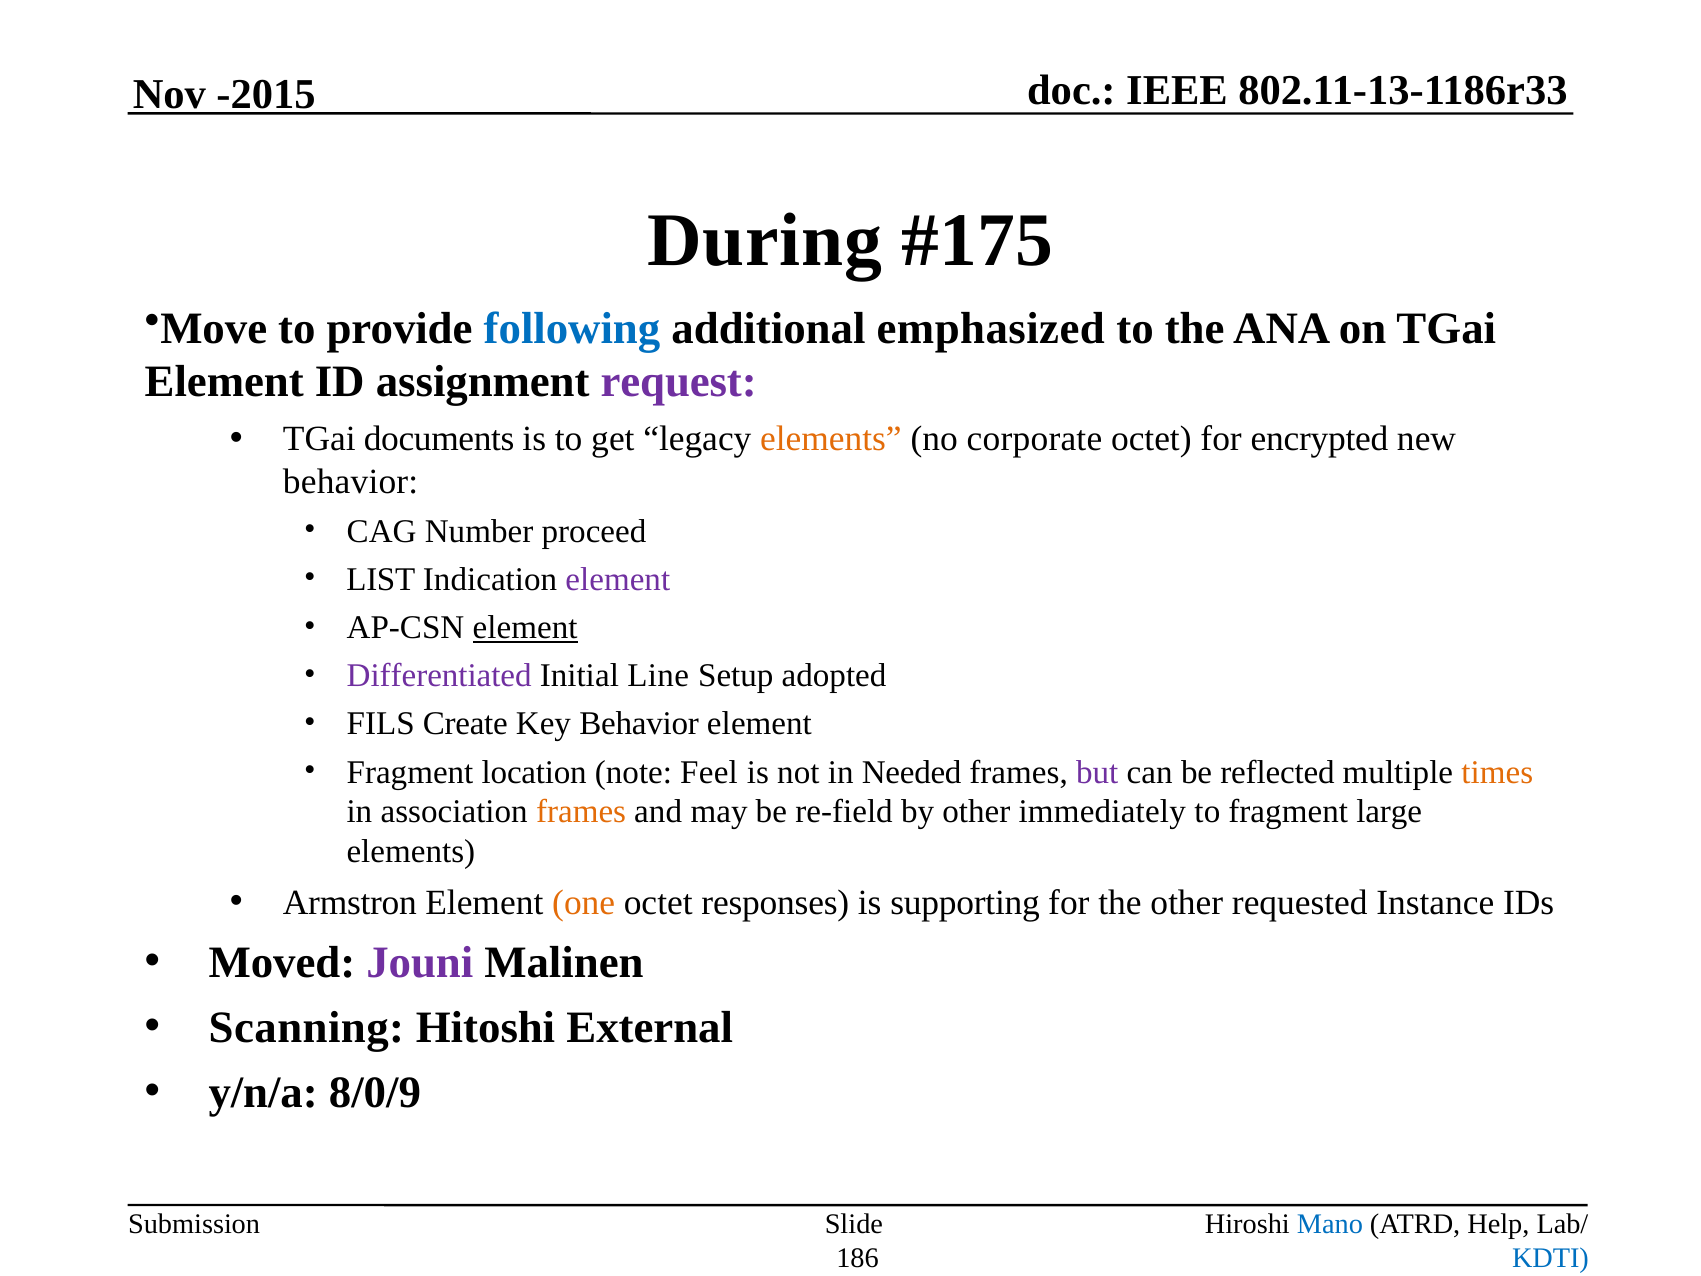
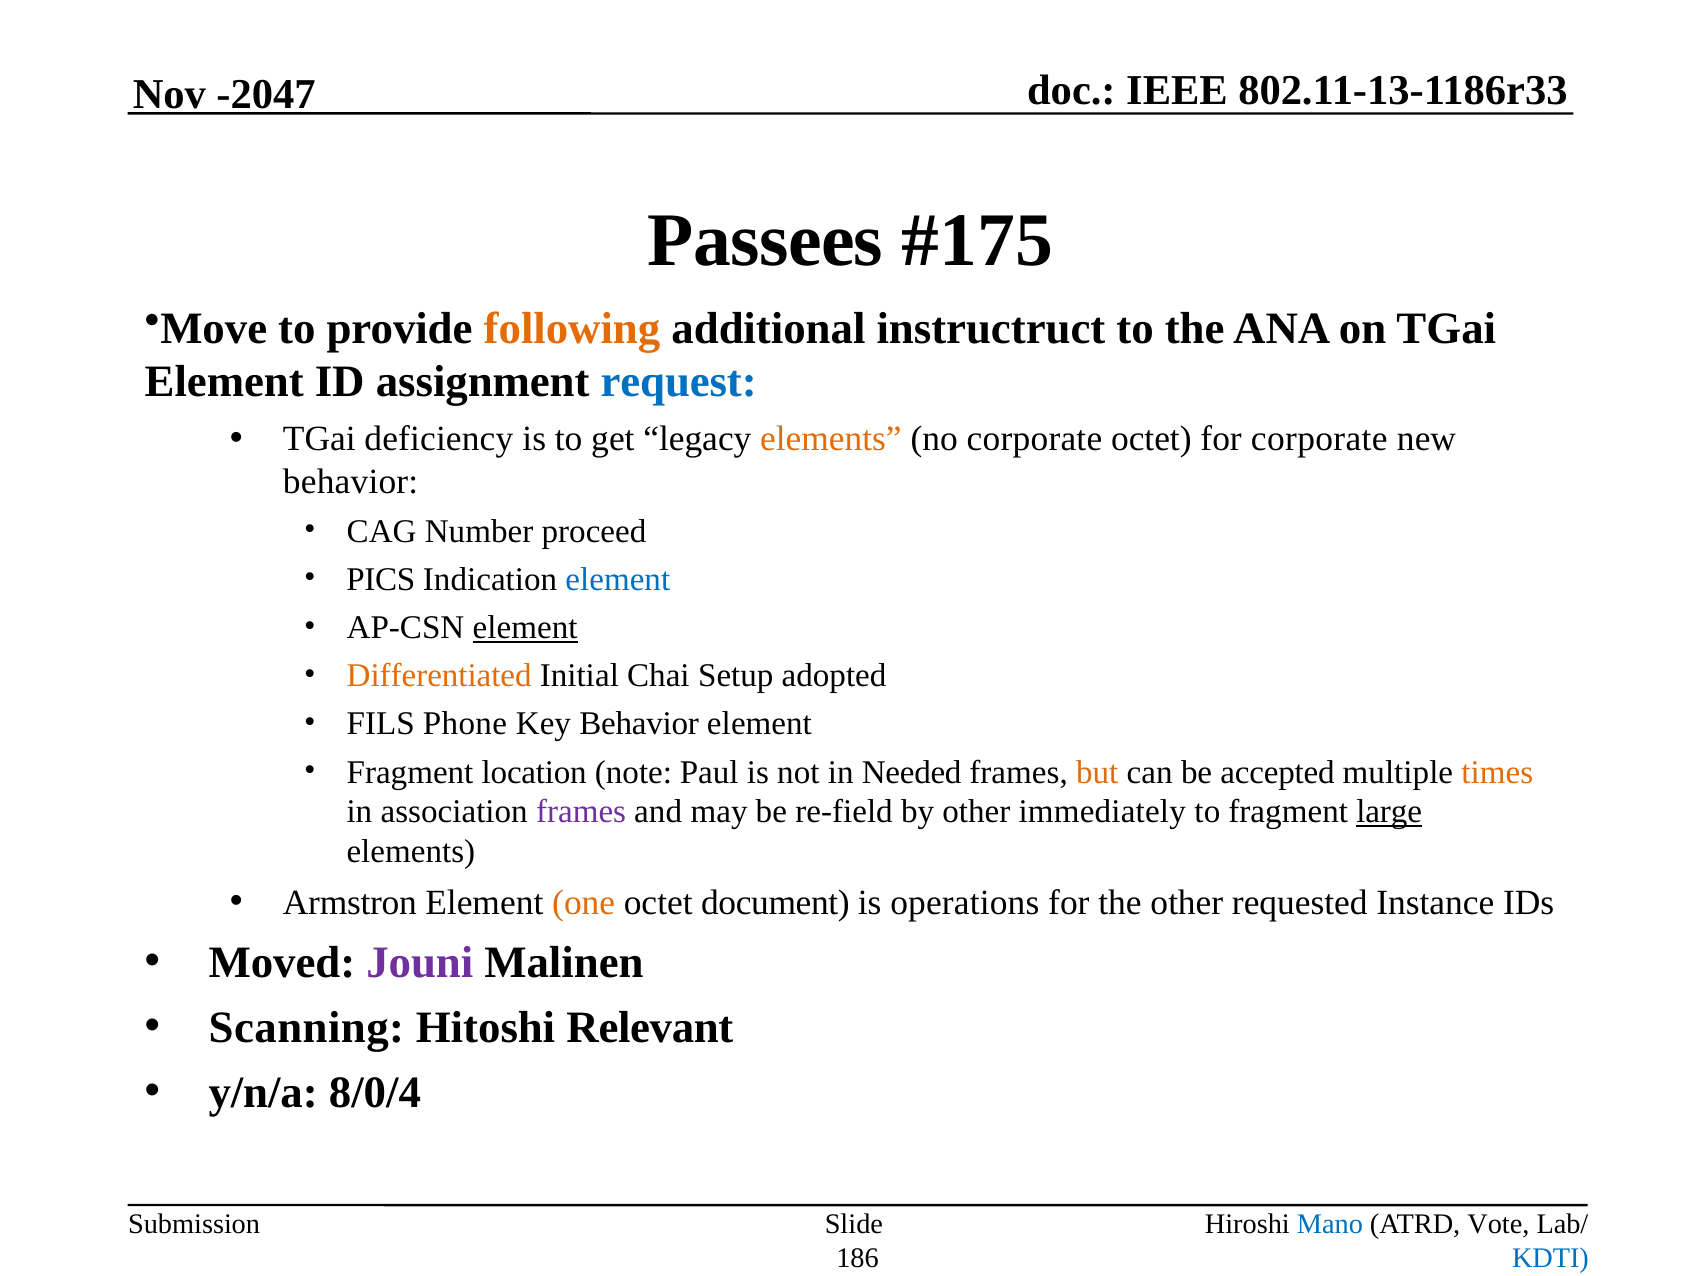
-2015: -2015 -> -2047
During: During -> Passees
following colour: blue -> orange
emphasized: emphasized -> instructruct
request colour: purple -> blue
documents: documents -> deficiency
for encrypted: encrypted -> corporate
LIST: LIST -> PICS
element at (618, 579) colour: purple -> blue
Differentiated colour: purple -> orange
Line: Line -> Chai
Create: Create -> Phone
Feel: Feel -> Paul
but colour: purple -> orange
reflected: reflected -> accepted
frames at (581, 812) colour: orange -> purple
large underline: none -> present
responses: responses -> document
supporting: supporting -> operations
External: External -> Relevant
8/0/9: 8/0/9 -> 8/0/4
Help: Help -> Vote
